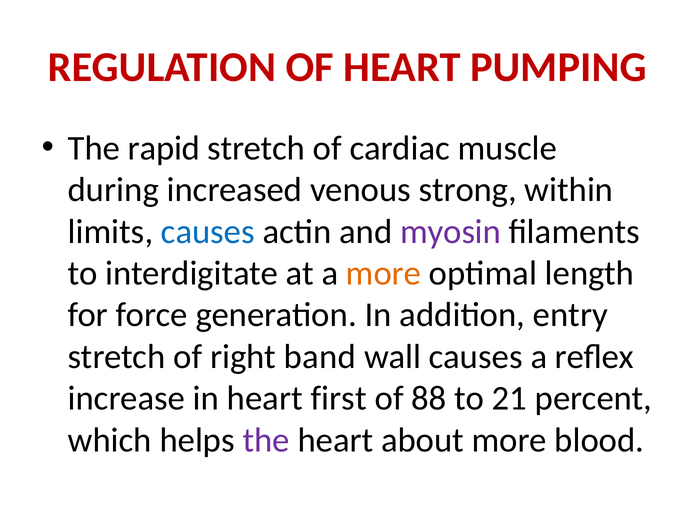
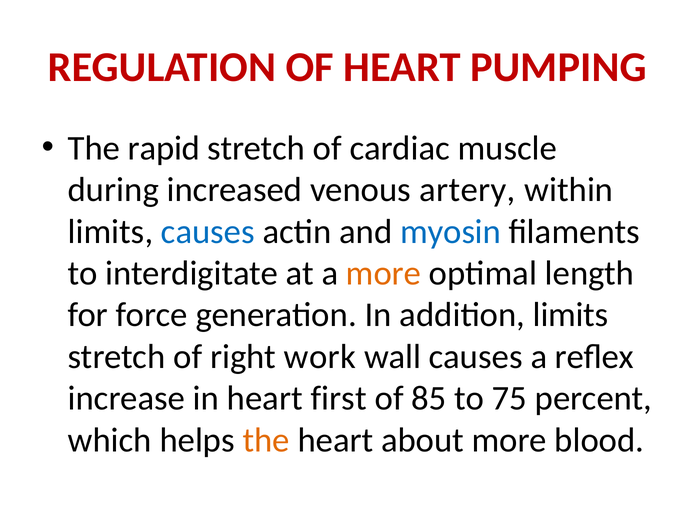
strong: strong -> artery
myosin colour: purple -> blue
addition entry: entry -> limits
band: band -> work
88: 88 -> 85
21: 21 -> 75
the at (266, 440) colour: purple -> orange
